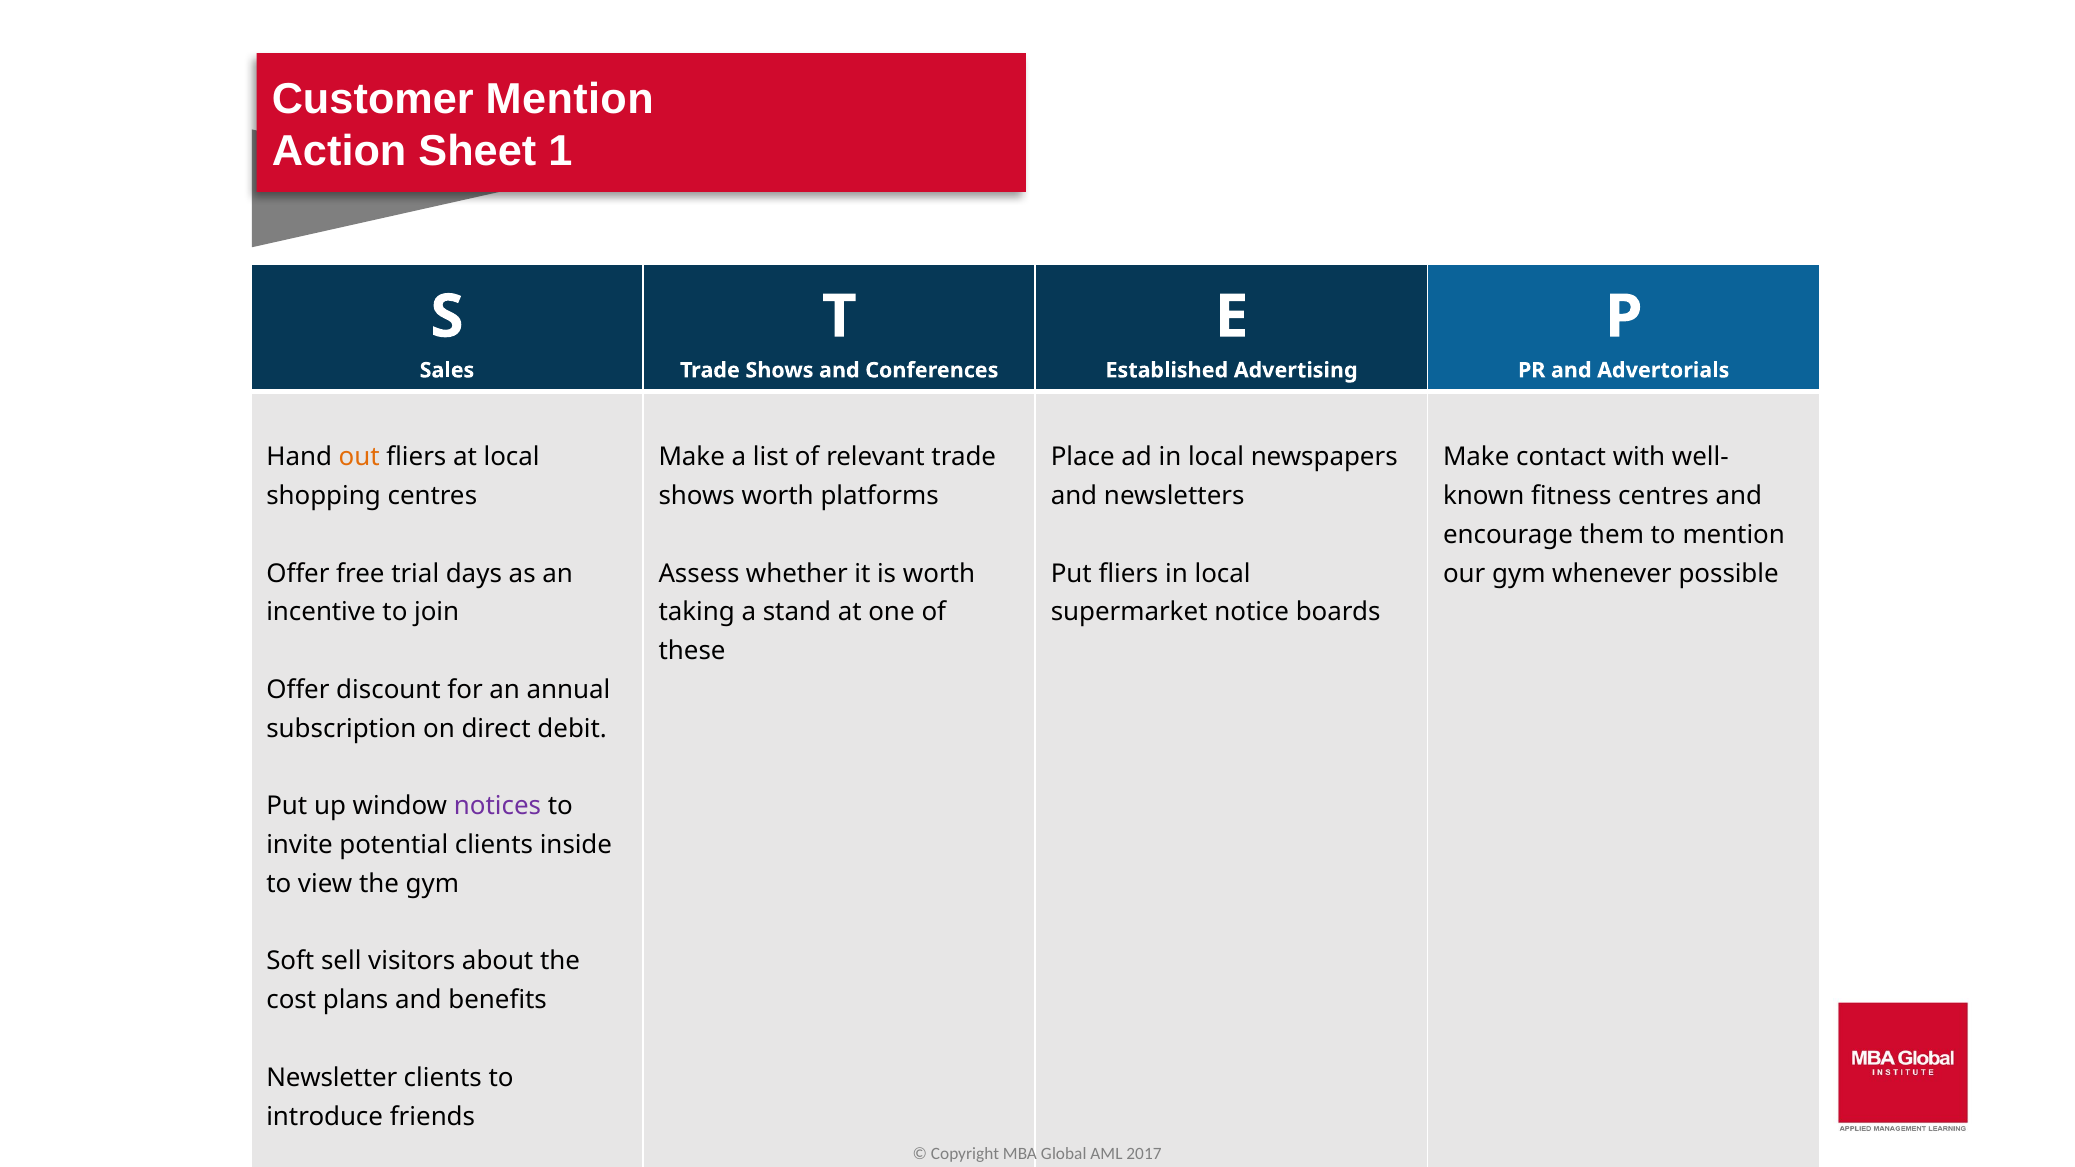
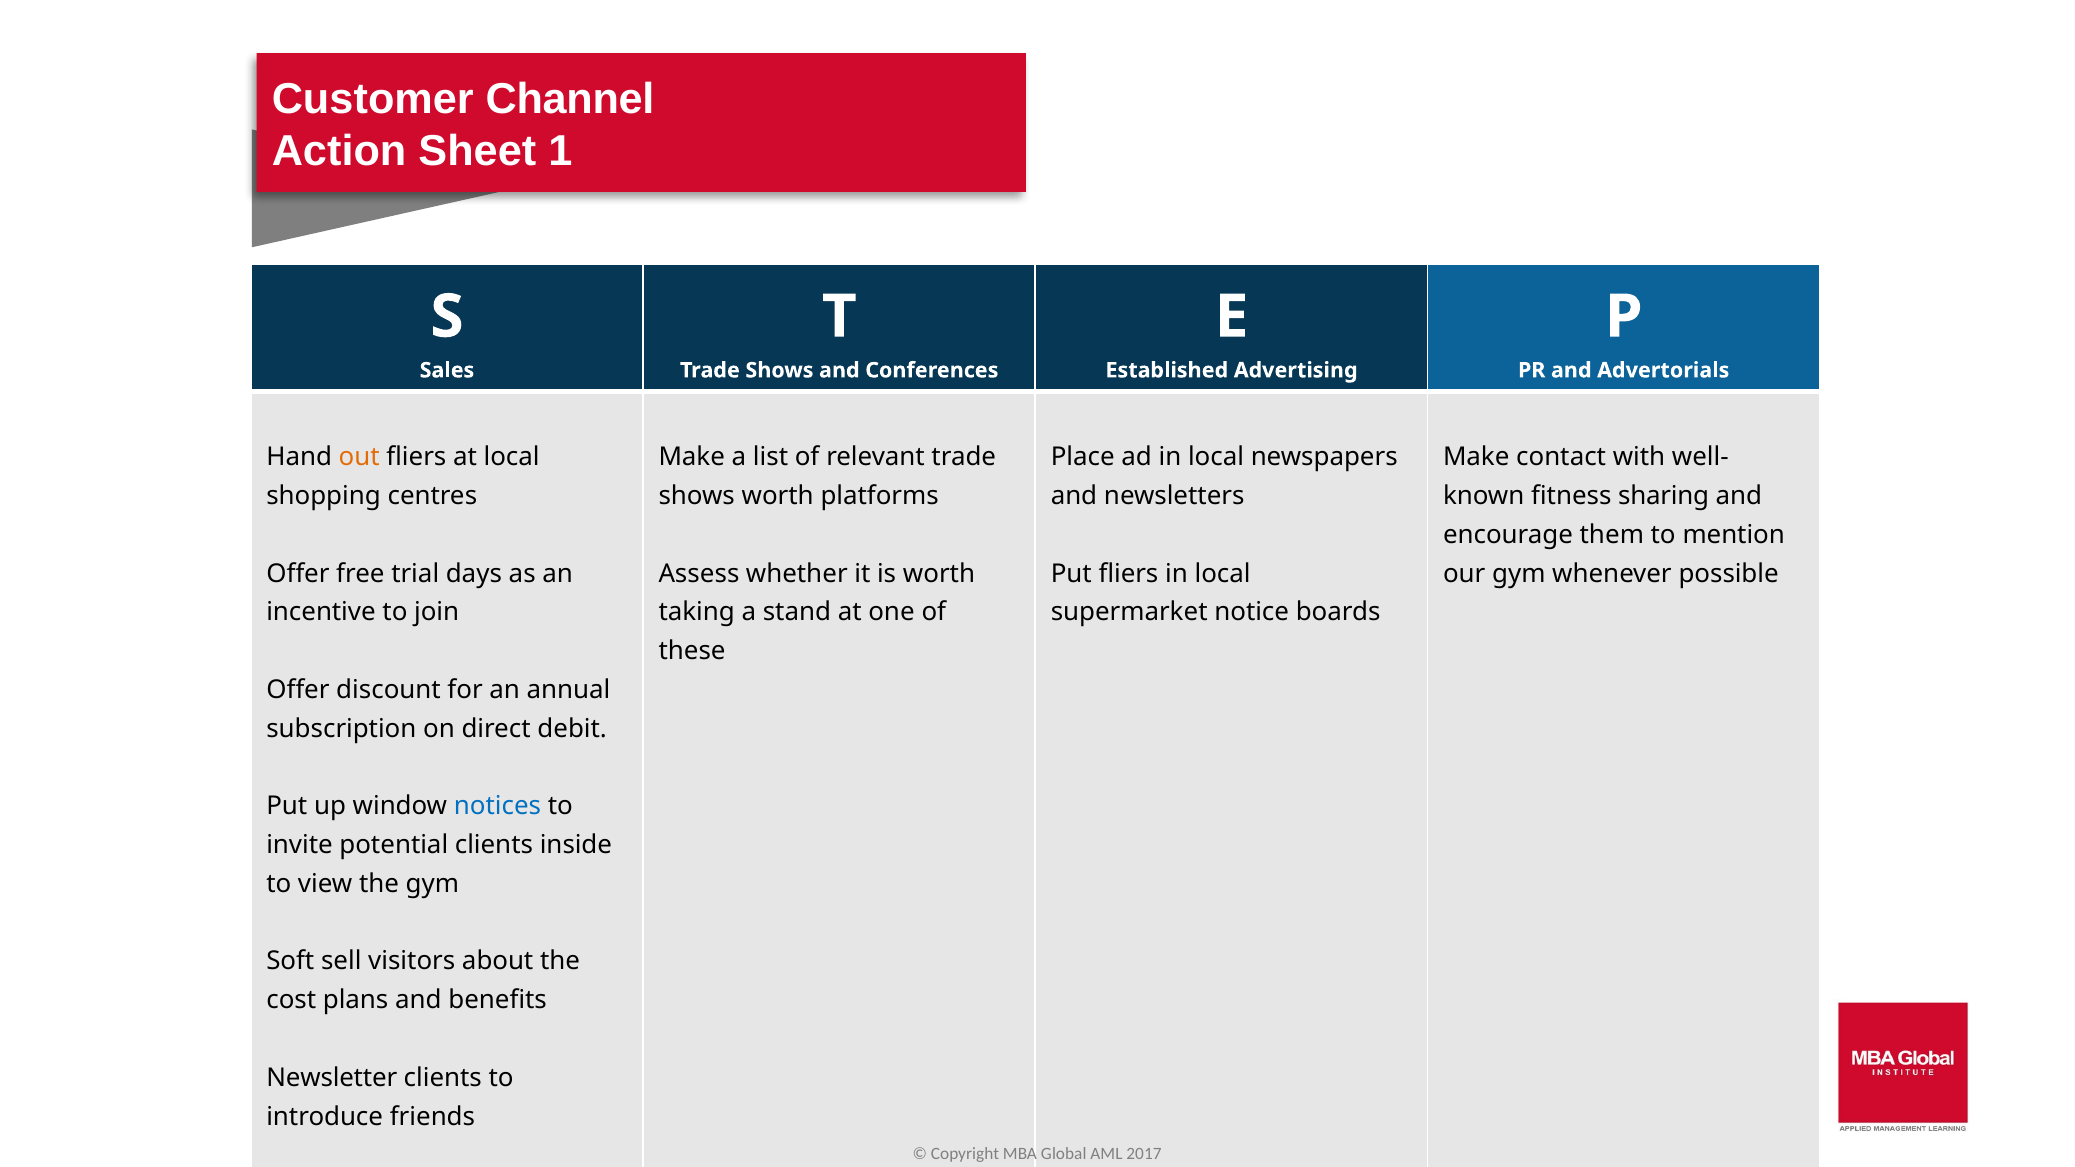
Customer Mention: Mention -> Channel
fitness centres: centres -> sharing
notices colour: purple -> blue
